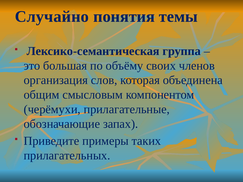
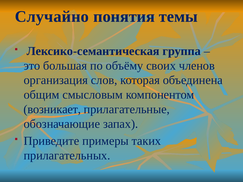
черёмухи: черёмухи -> возникает
